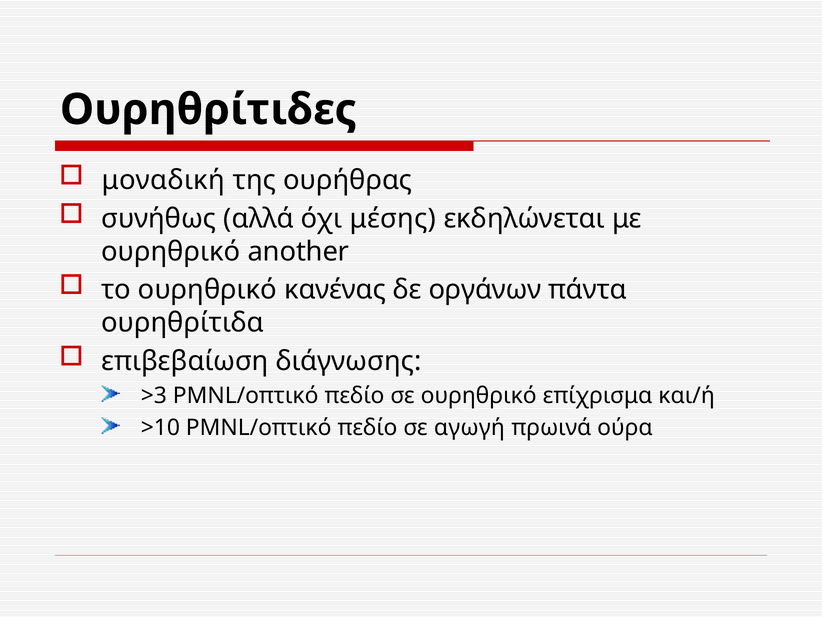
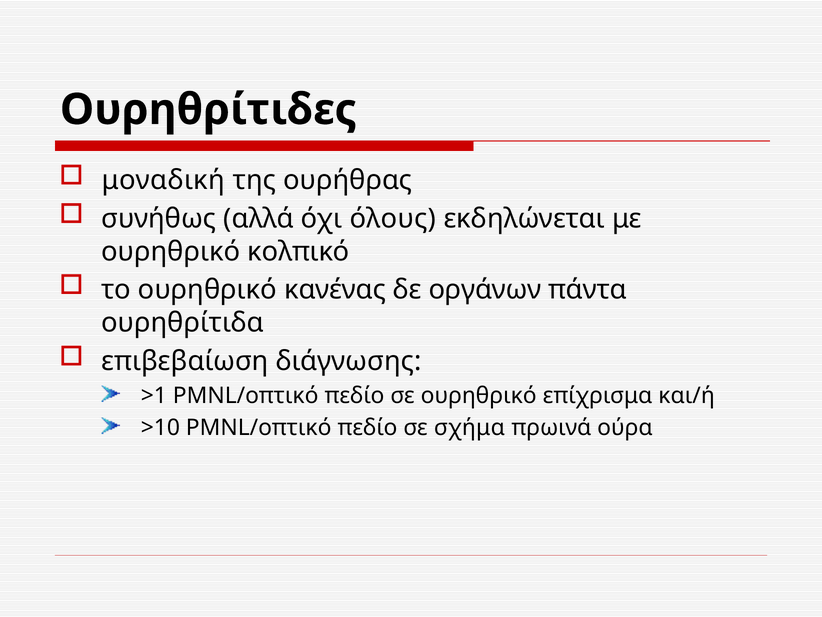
μέσης: μέσης -> όλους
another: another -> κολπικό
>3: >3 -> >1
αγωγή: αγωγή -> σχήμα
